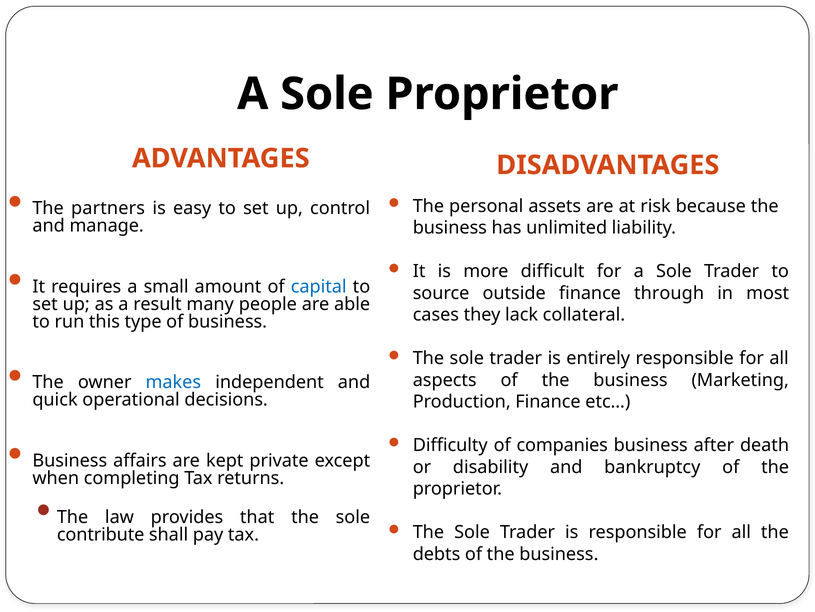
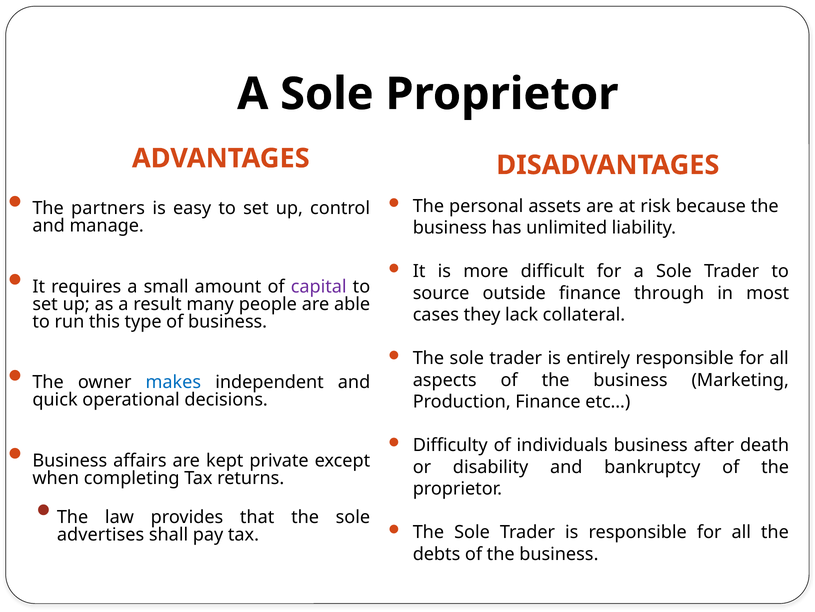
capital colour: blue -> purple
companies: companies -> individuals
contribute: contribute -> advertises
